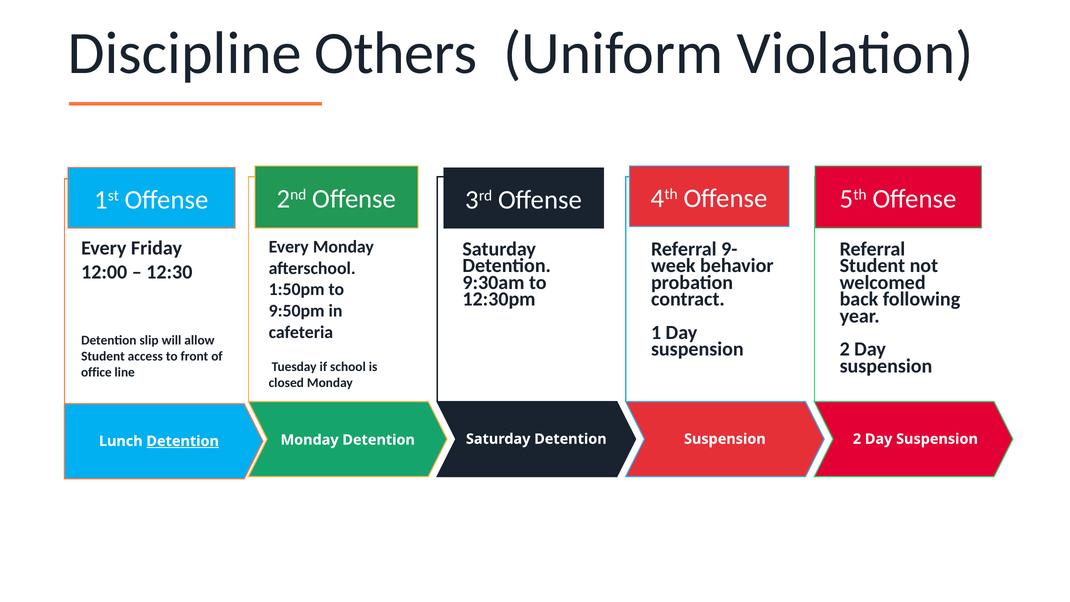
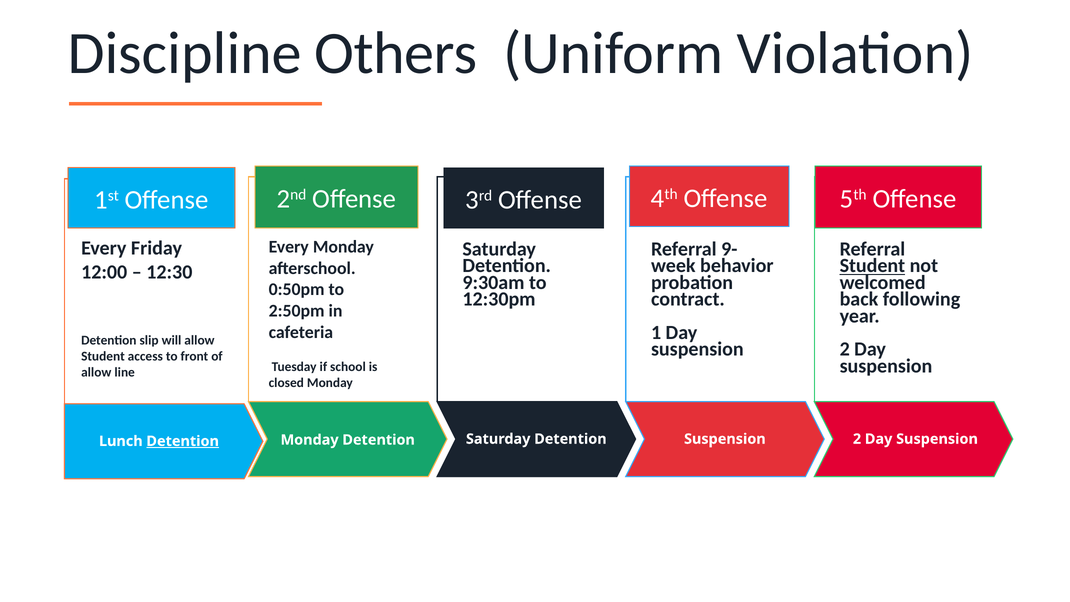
Student at (872, 266) underline: none -> present
1:50pm: 1:50pm -> 0:50pm
9:50pm: 9:50pm -> 2:50pm
office at (96, 372): office -> allow
